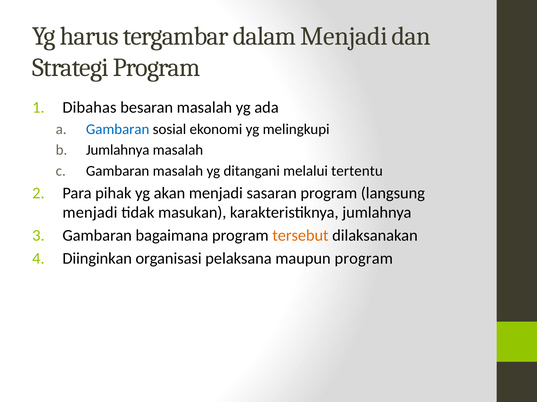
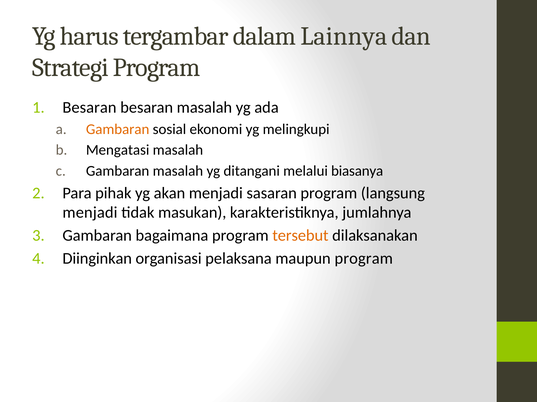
dalam Menjadi: Menjadi -> Lainnya
Dibahas at (89, 108): Dibahas -> Besaran
Gambaran at (118, 129) colour: blue -> orange
Jumlahnya at (118, 150): Jumlahnya -> Mengatasi
tertentu: tertentu -> biasanya
